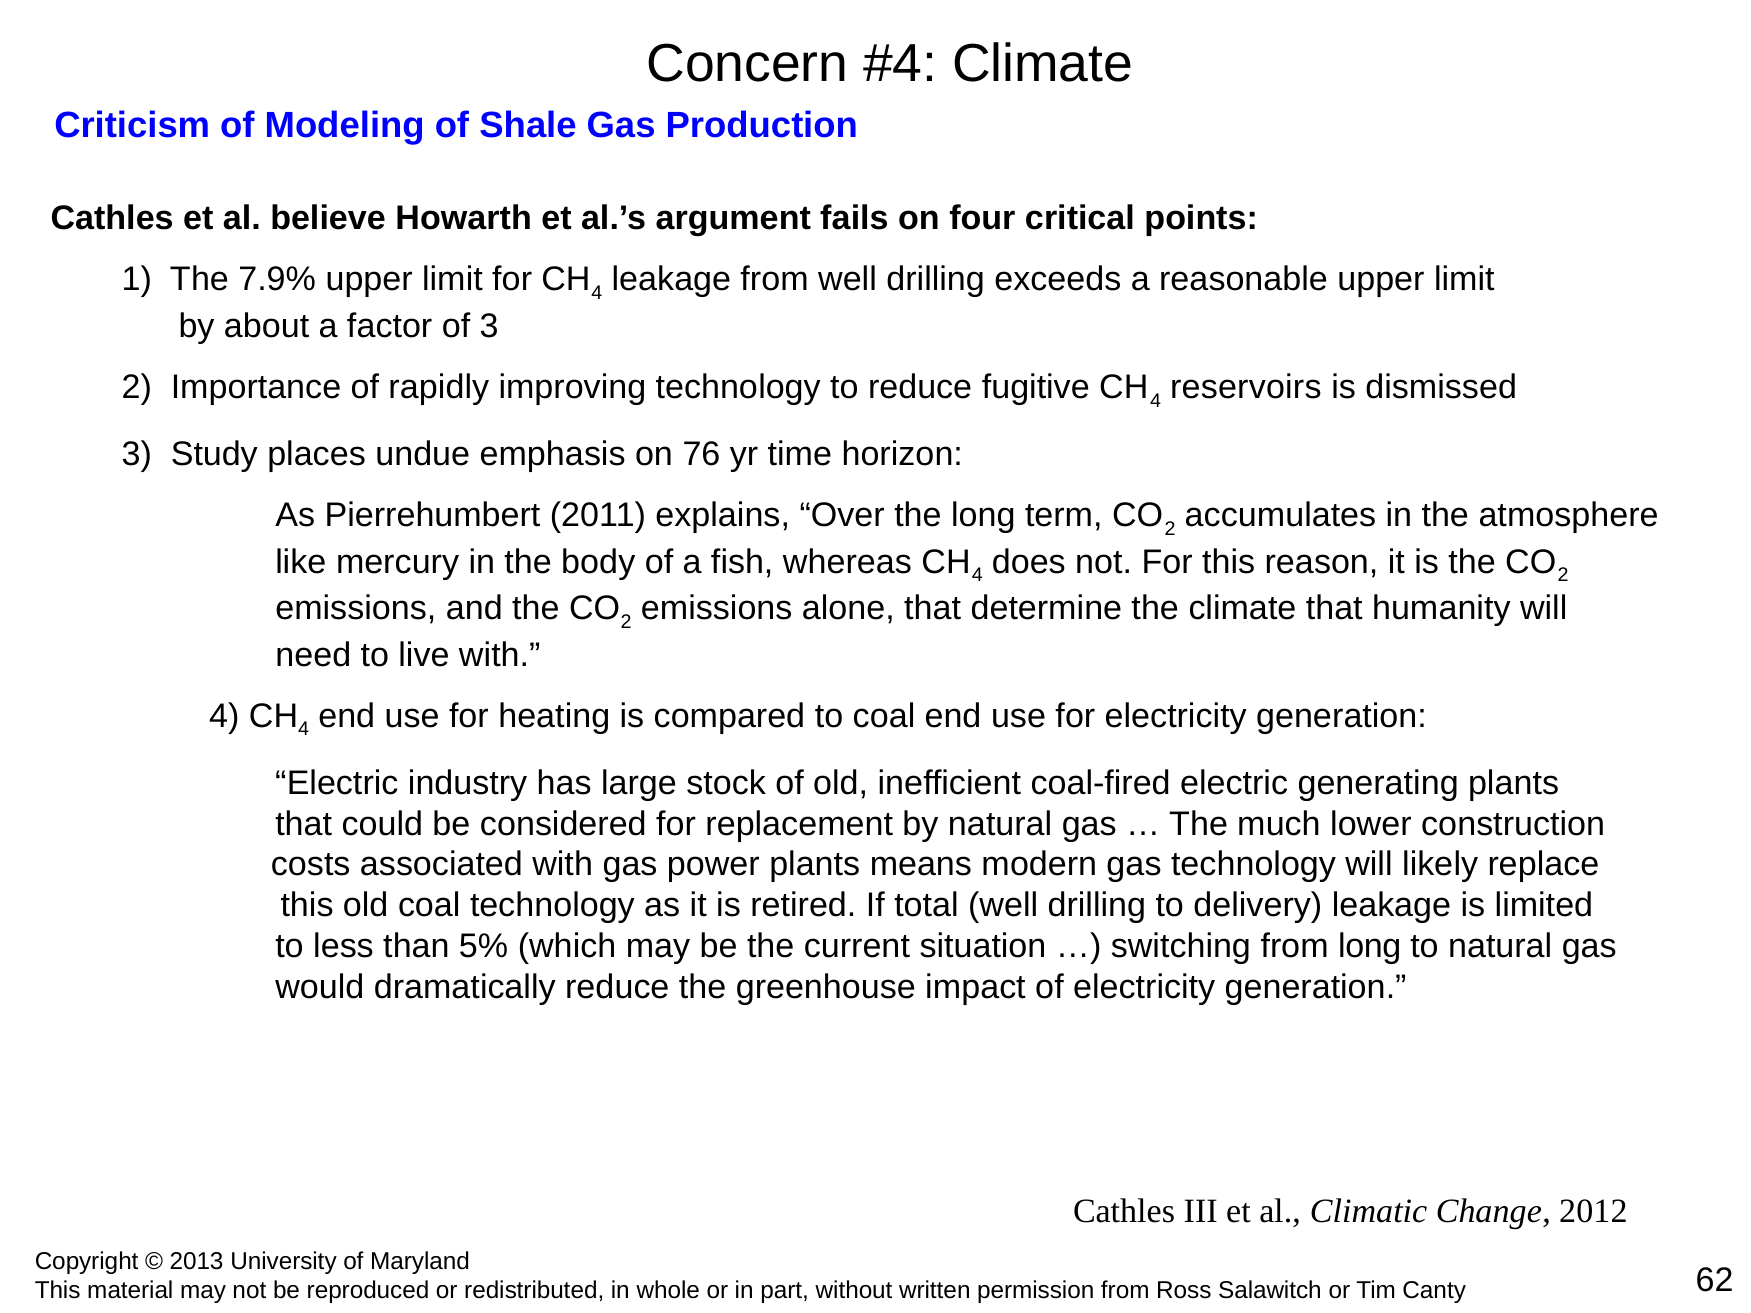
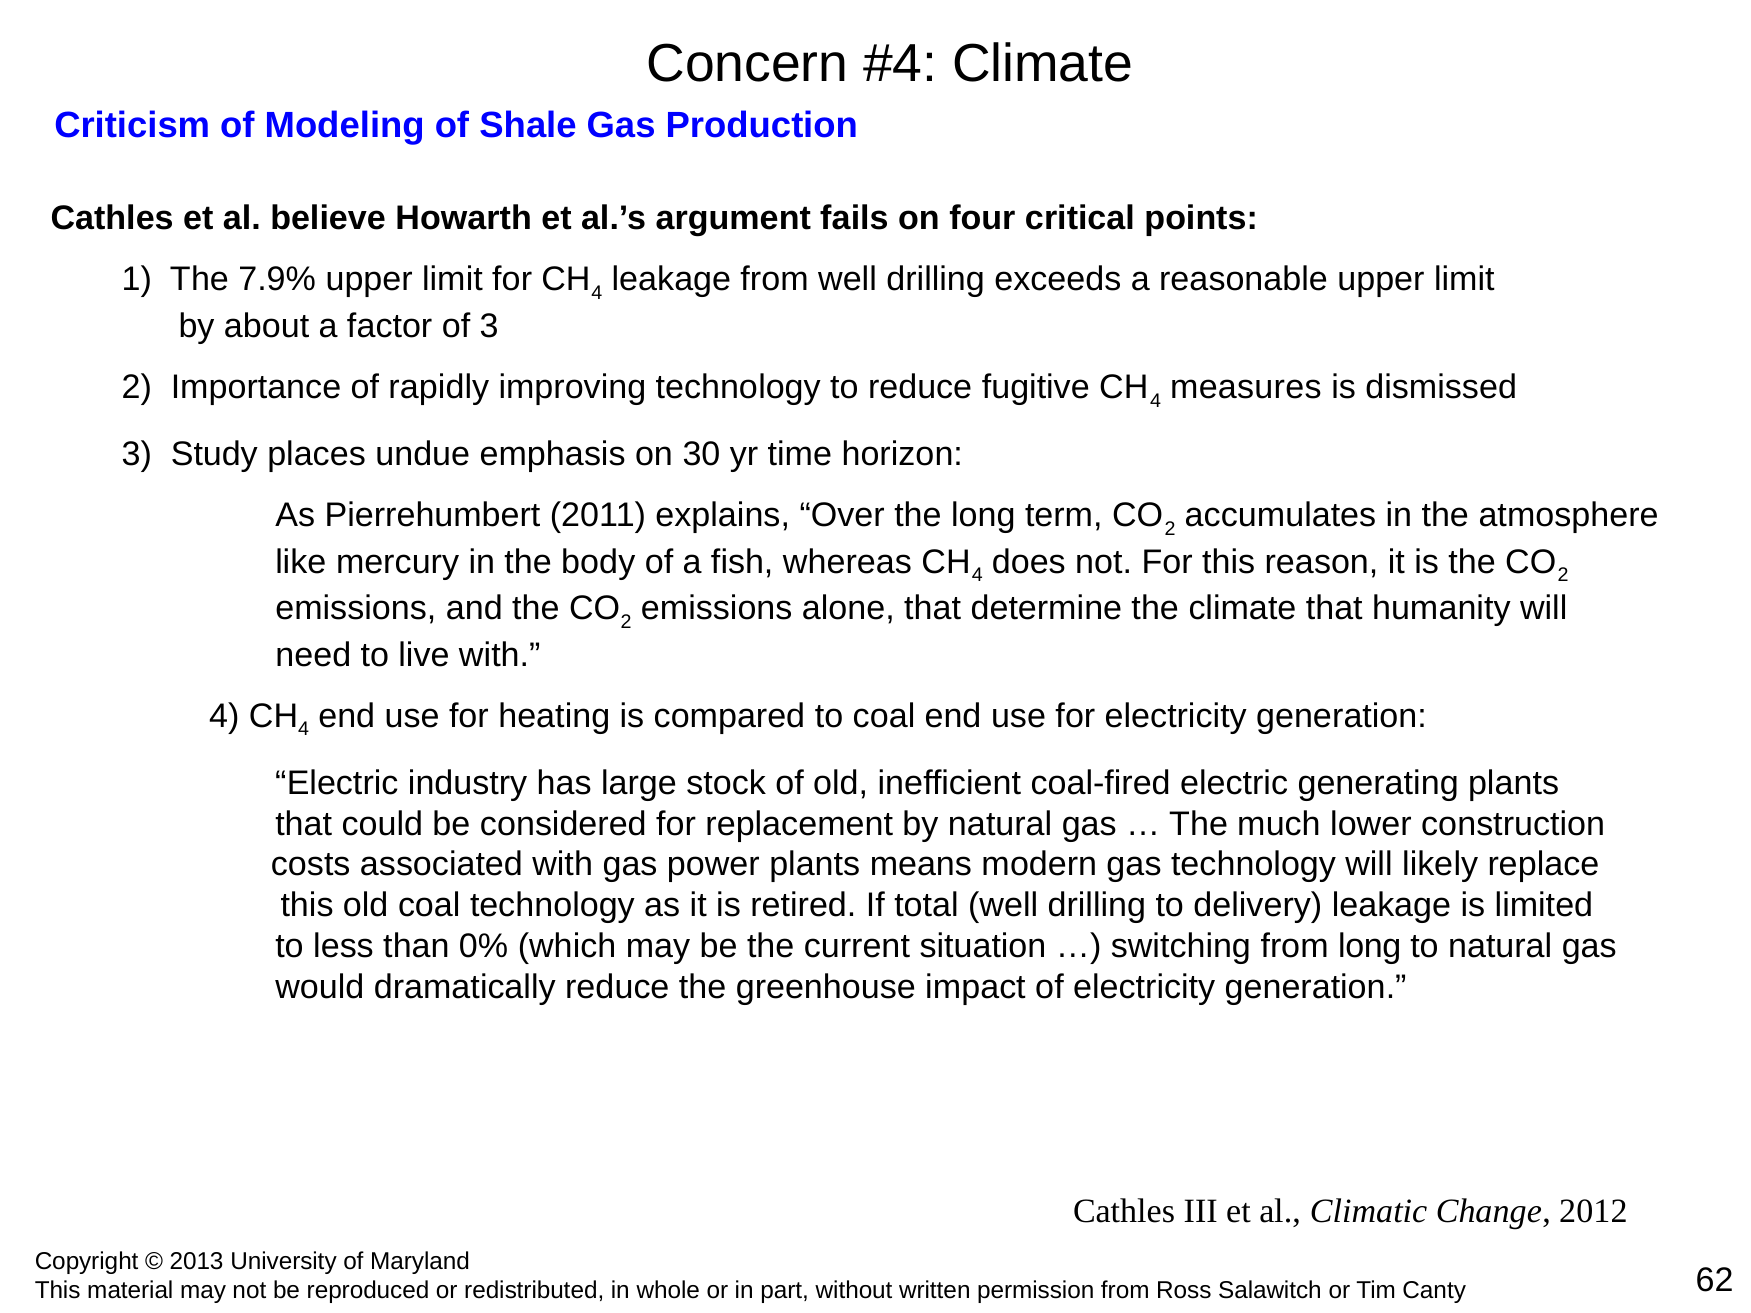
reservoirs: reservoirs -> measures
76: 76 -> 30
5%: 5% -> 0%
